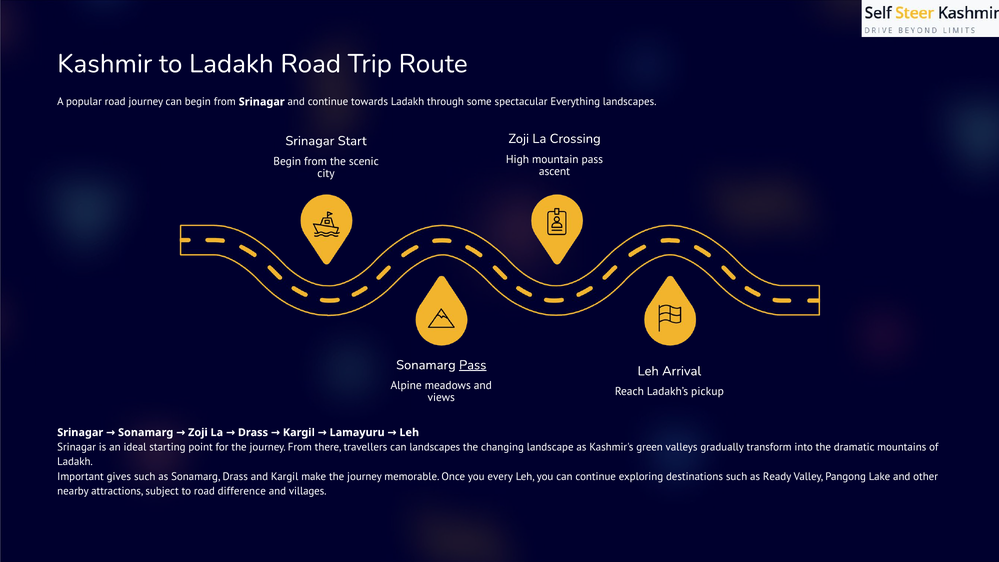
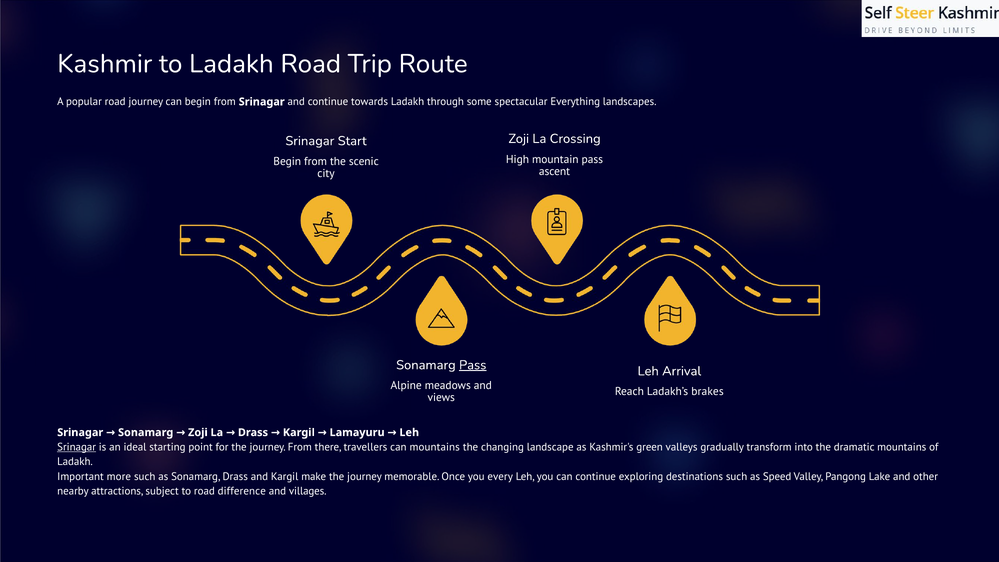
pickup: pickup -> brakes
Srinagar at (77, 447) underline: none -> present
can landscapes: landscapes -> mountains
gives: gives -> more
Ready: Ready -> Speed
